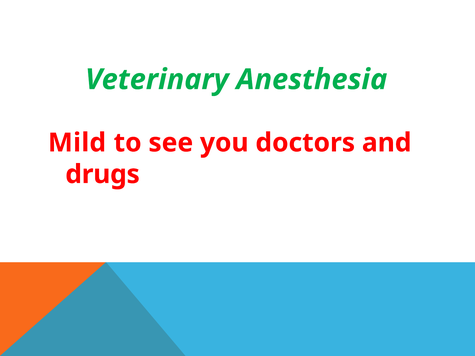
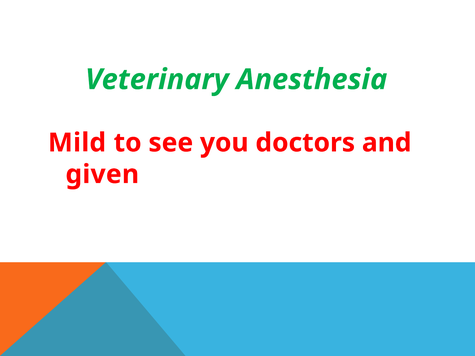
drugs: drugs -> given
